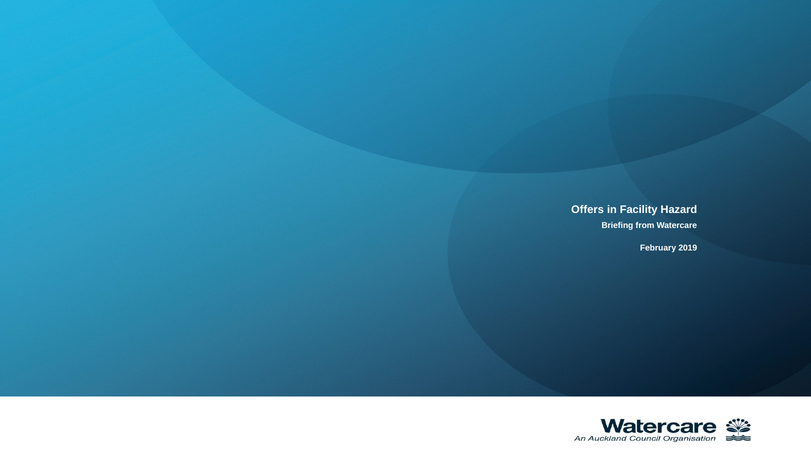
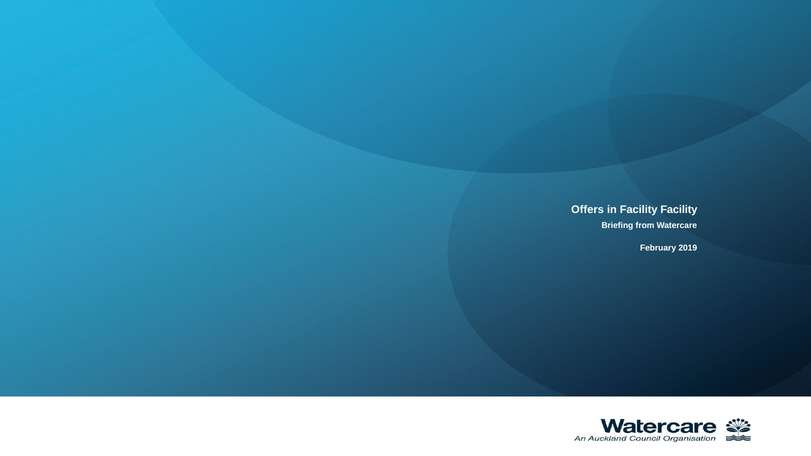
Facility Hazard: Hazard -> Facility
